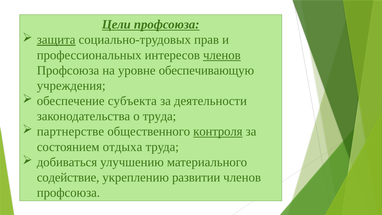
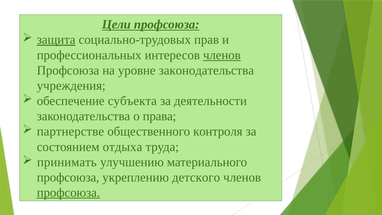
уровне обеспечивающую: обеспечивающую -> законодательства
о труда: труда -> права
контроля underline: present -> none
добиваться: добиваться -> принимать
содействие at (68, 177): содействие -> профсоюза
развитии: развитии -> детского
профсоюза at (68, 193) underline: none -> present
